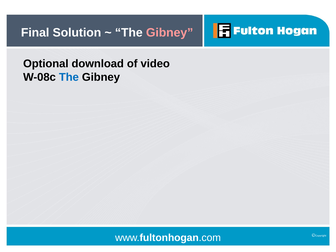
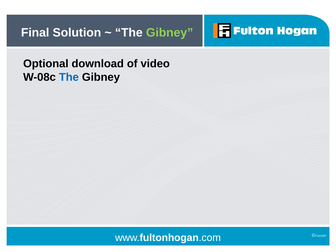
Gibney at (170, 33) colour: pink -> light green
